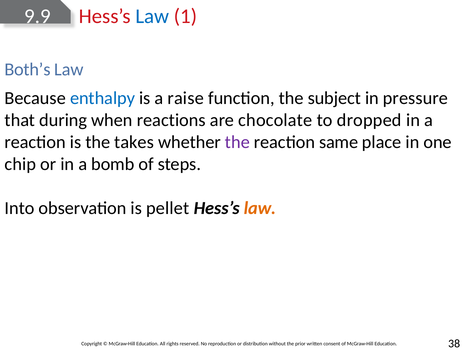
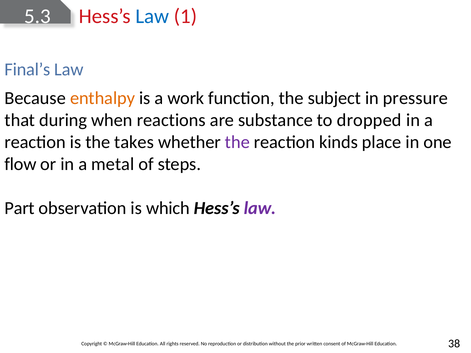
9.9: 9.9 -> 5.3
Both’s: Both’s -> Final’s
enthalpy colour: blue -> orange
raise: raise -> work
chocolate: chocolate -> substance
same: same -> kinds
chip: chip -> flow
bomb: bomb -> metal
Into: Into -> Part
pellet: pellet -> which
law at (260, 208) colour: orange -> purple
